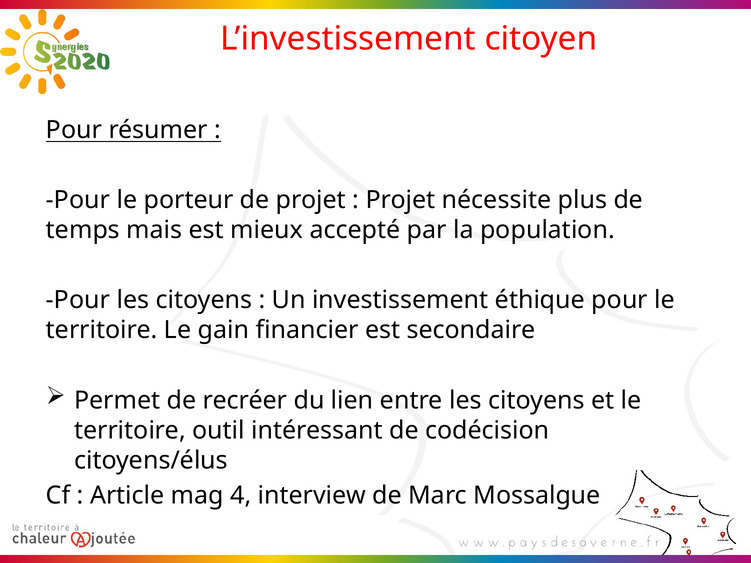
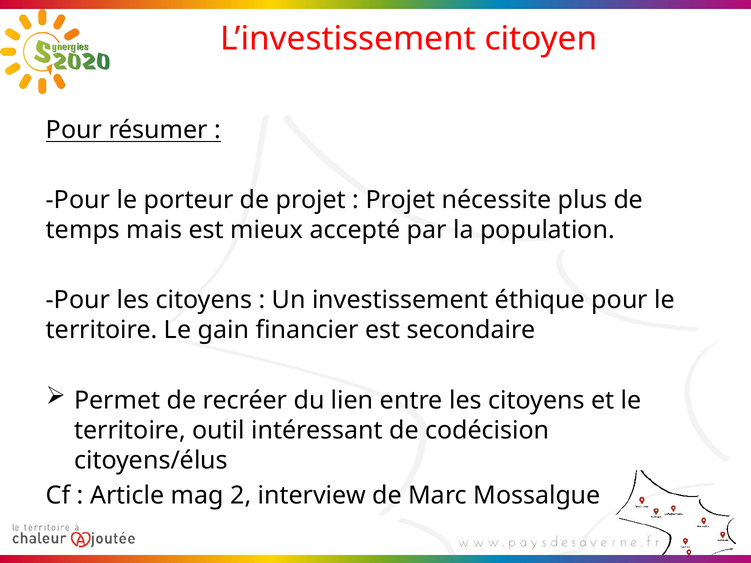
4: 4 -> 2
